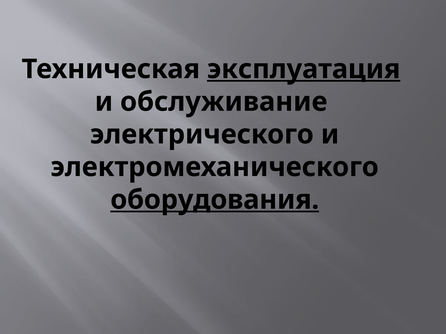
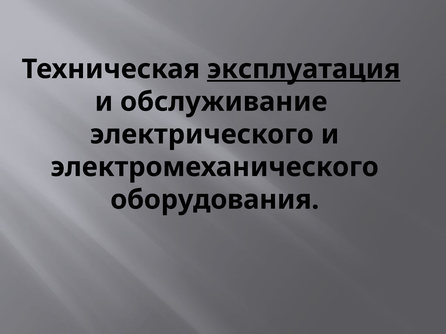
оборудования underline: present -> none
